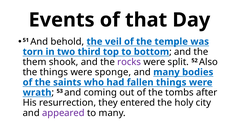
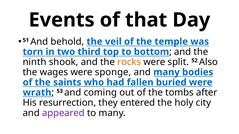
them: them -> ninth
rocks colour: purple -> orange
the things: things -> wages
fallen things: things -> buried
